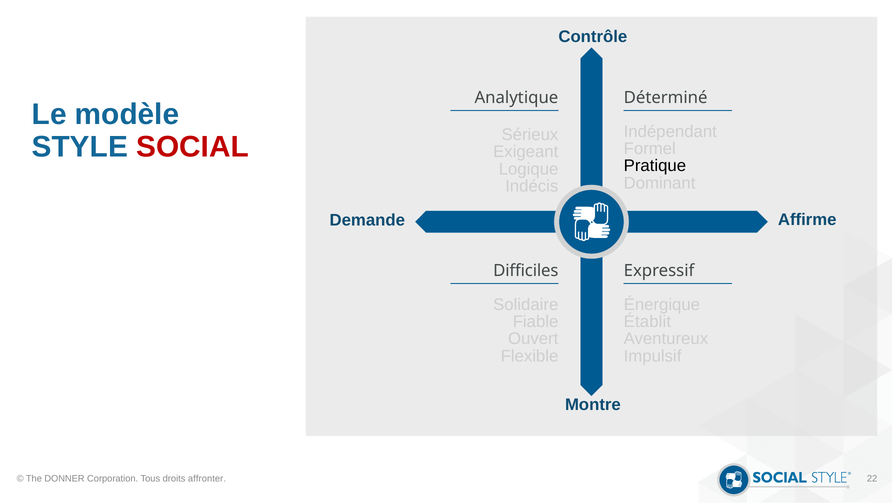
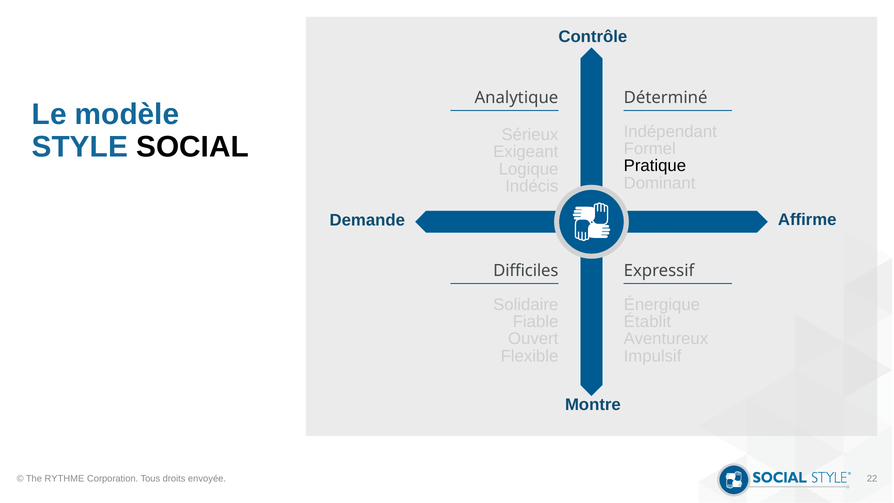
SOCIAL colour: red -> black
DONNER: DONNER -> RYTHME
affronter: affronter -> envoyée
